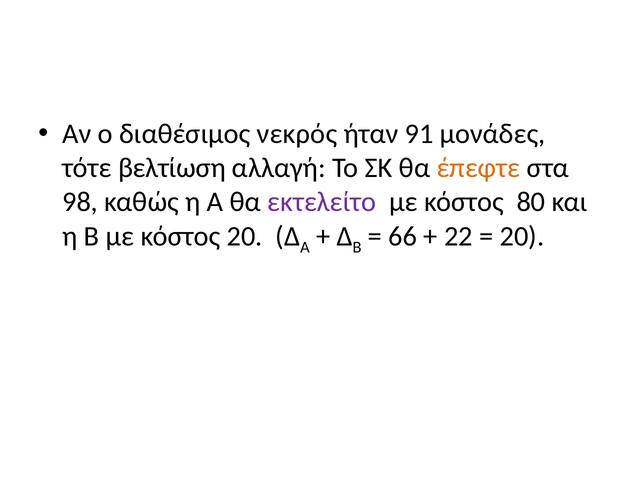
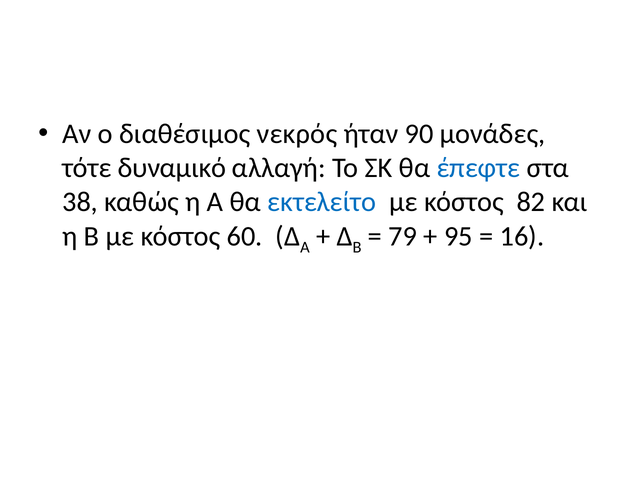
91: 91 -> 90
βελτίωση: βελτίωση -> δυναμικό
έπεφτε colour: orange -> blue
98: 98 -> 38
εκτελείτο colour: purple -> blue
80: 80 -> 82
κόστος 20: 20 -> 60
66: 66 -> 79
22: 22 -> 95
20 at (522, 236): 20 -> 16
